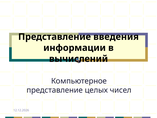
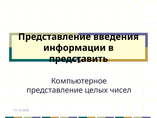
вычислений: вычислений -> представить
